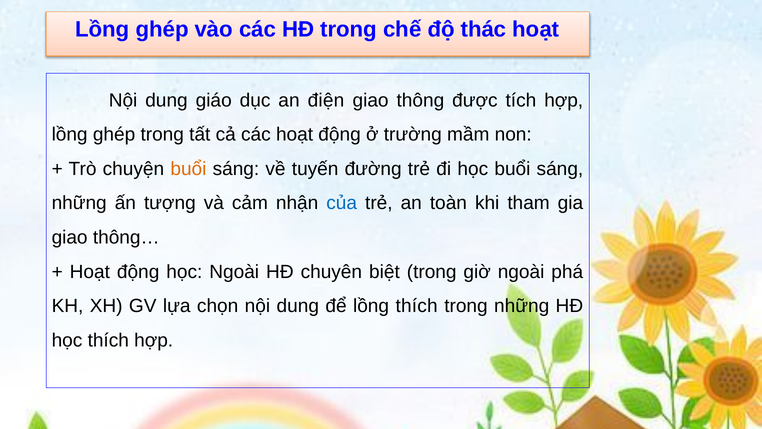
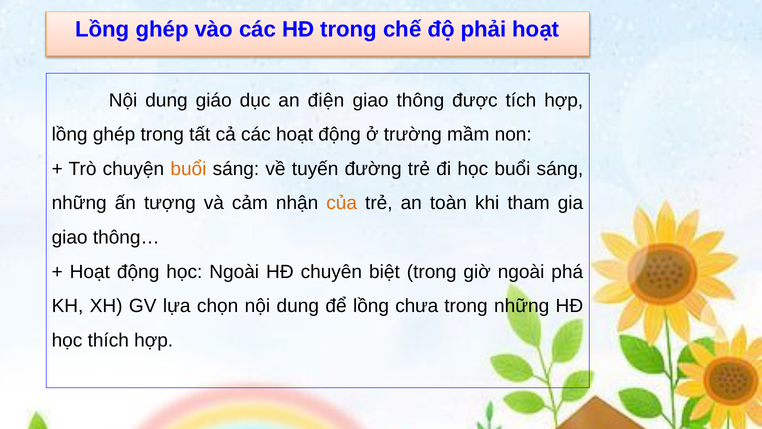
thác: thác -> phải
của colour: blue -> orange
lồng thích: thích -> chưa
